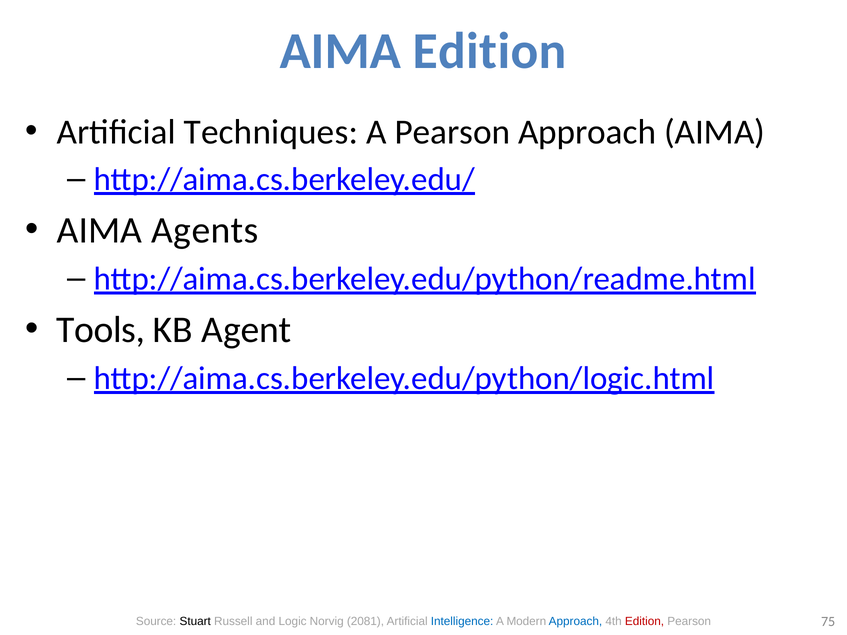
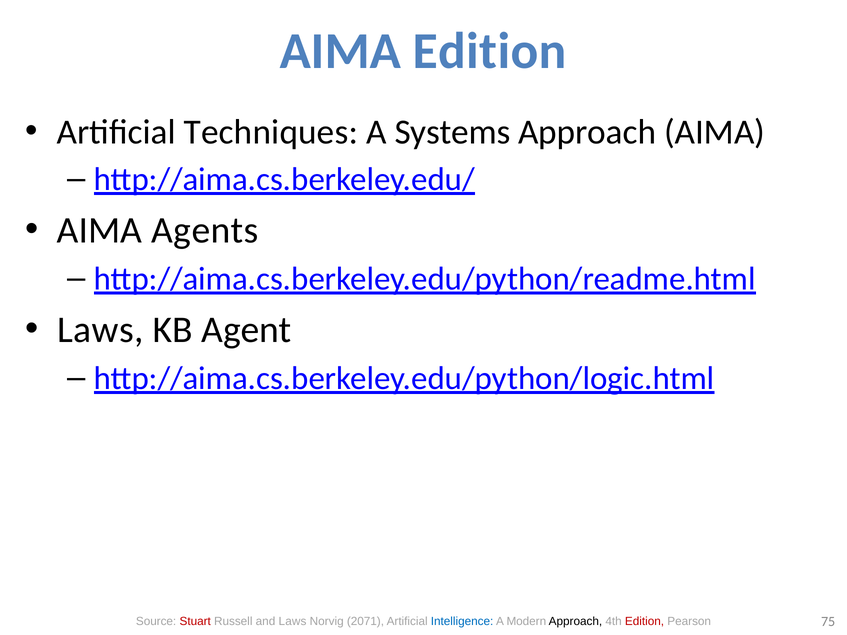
A Pearson: Pearson -> Systems
Tools at (101, 330): Tools -> Laws
Stuart colour: black -> red
and Logic: Logic -> Laws
2081: 2081 -> 2071
Approach at (575, 621) colour: blue -> black
